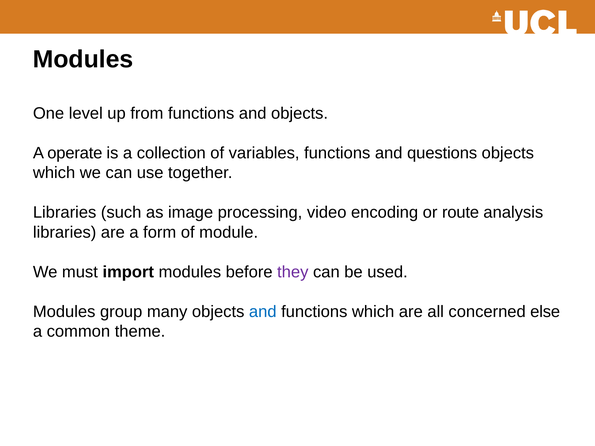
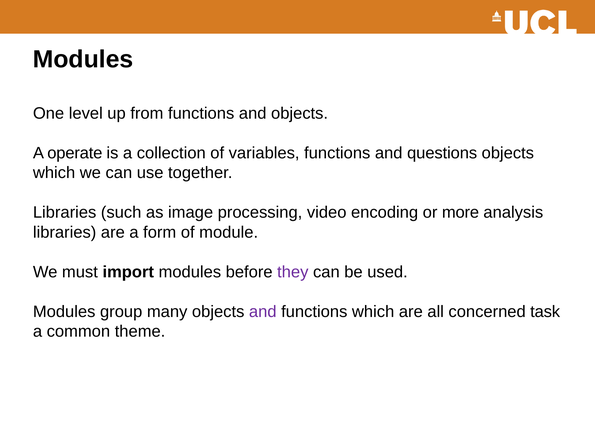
route: route -> more
and at (263, 312) colour: blue -> purple
else: else -> task
